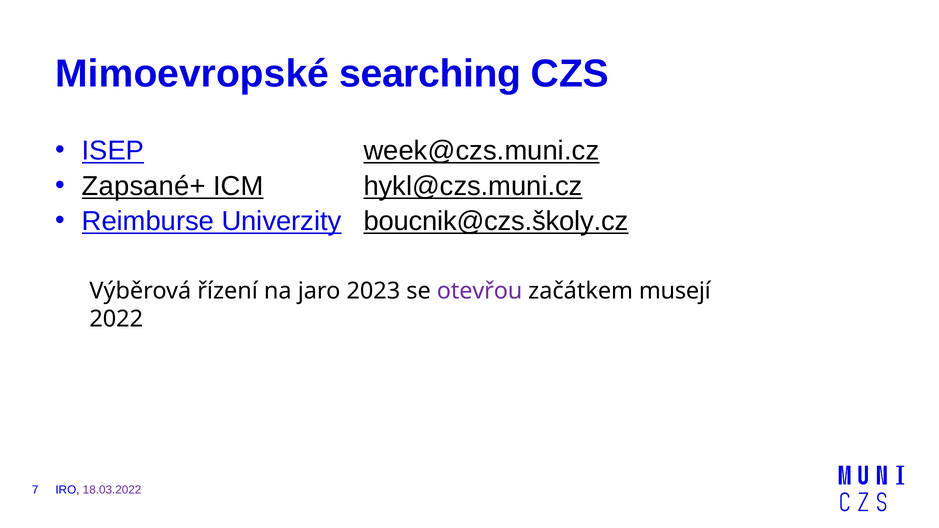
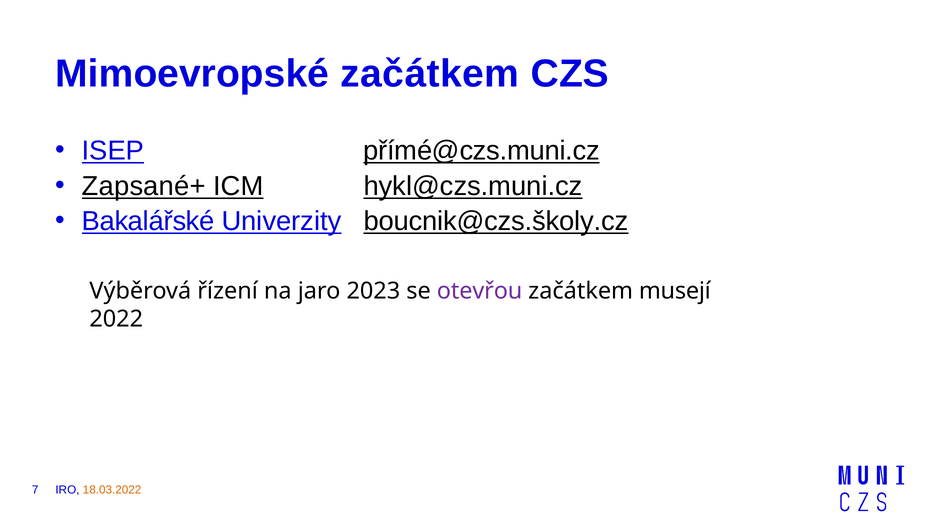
Mimoevropské searching: searching -> začátkem
week@czs.muni.cz: week@czs.muni.cz -> přímé@czs.muni.cz
Reimburse: Reimburse -> Bakalářské
18.03.2022 colour: purple -> orange
